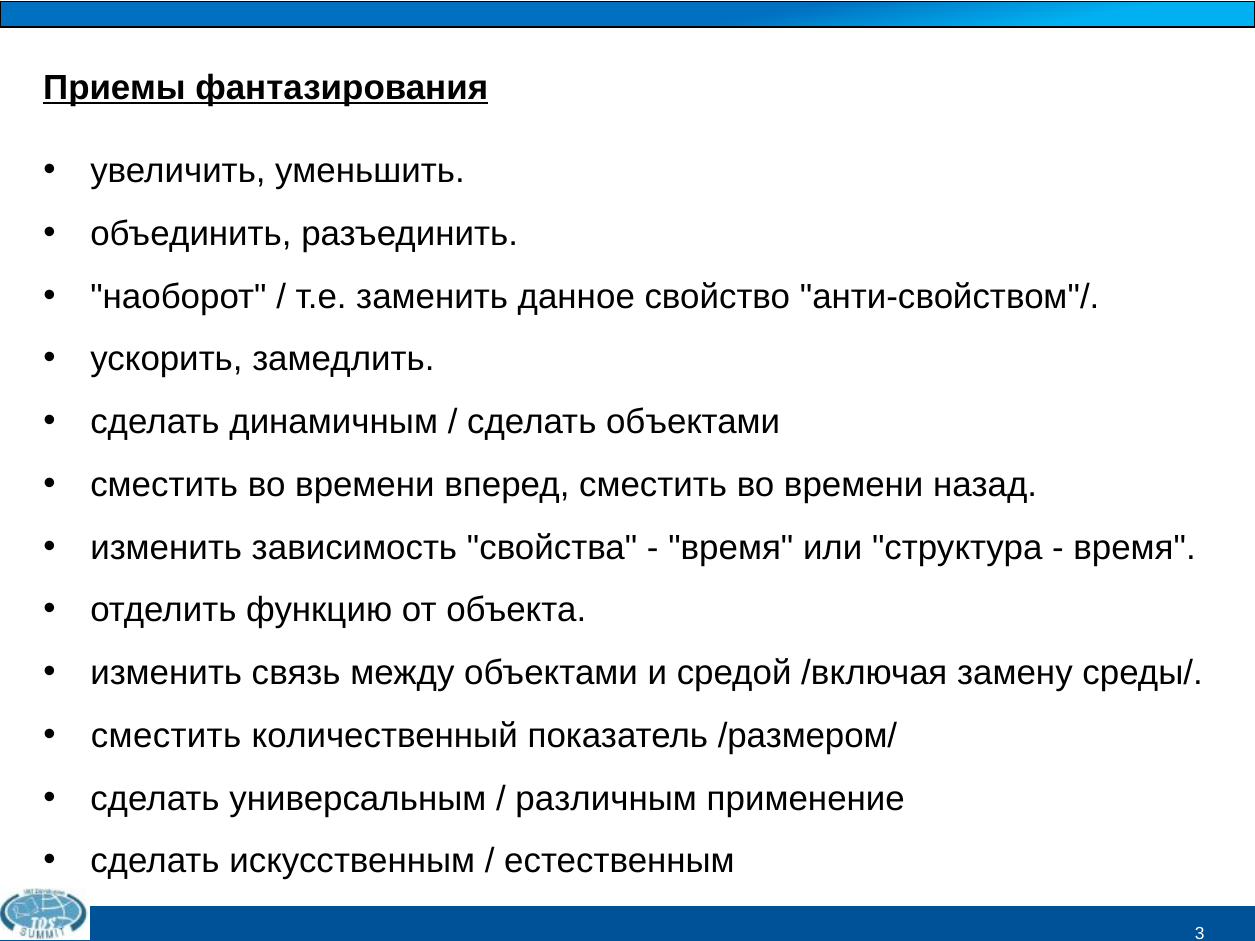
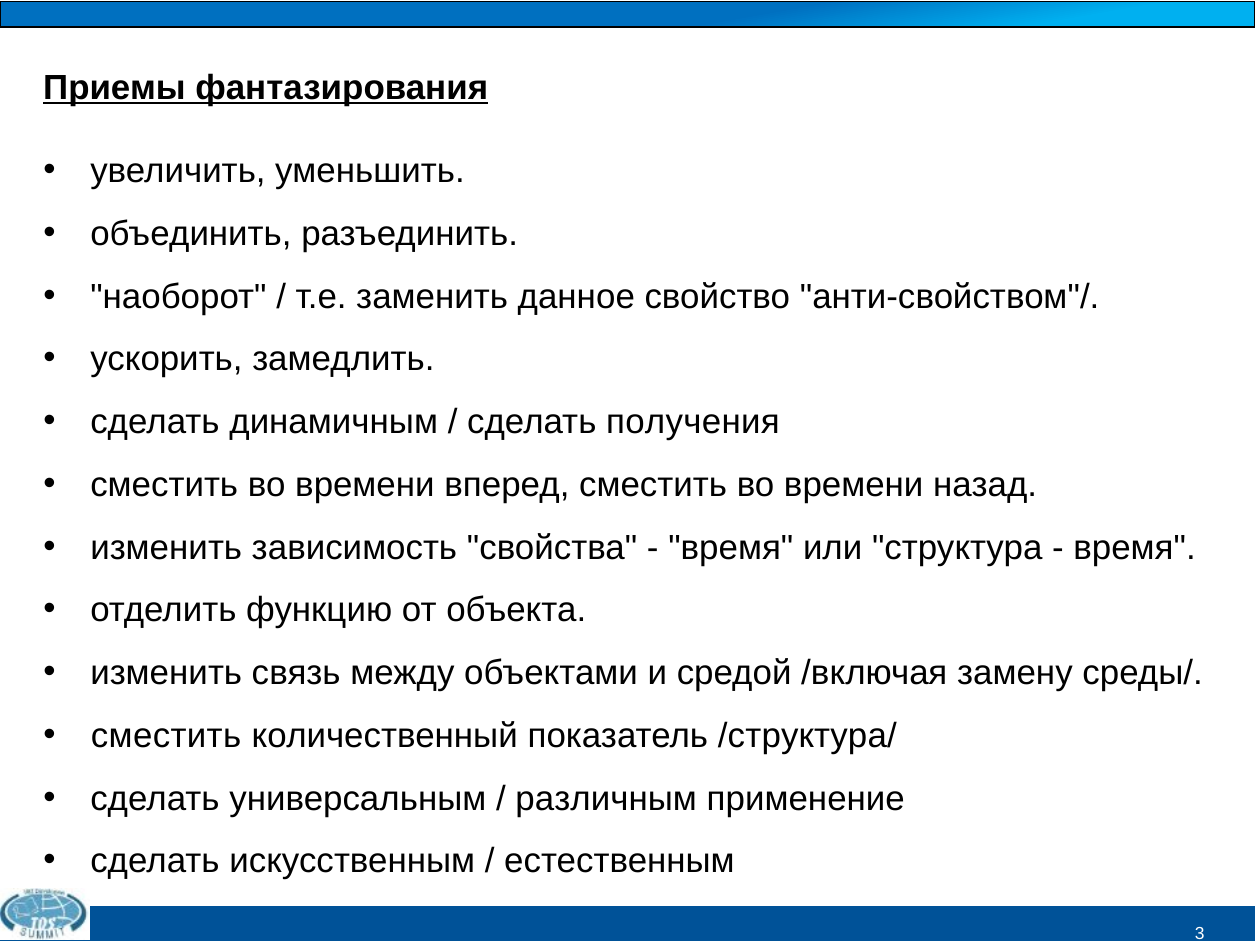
сделать объектами: объектами -> получения
/размером/: /размером/ -> /структура/
